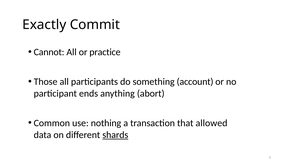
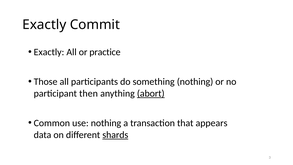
Cannot at (49, 52): Cannot -> Exactly
something account: account -> nothing
ends: ends -> then
abort underline: none -> present
allowed: allowed -> appears
